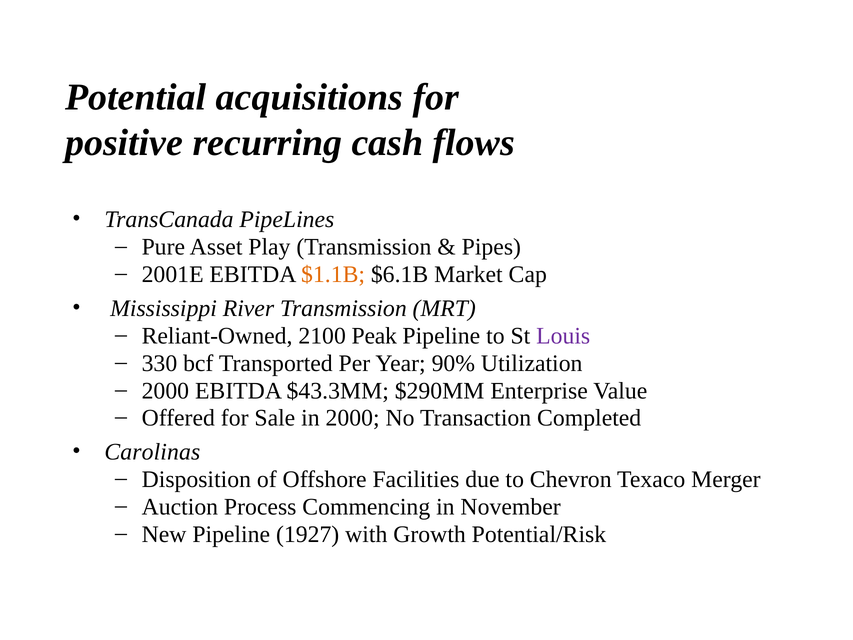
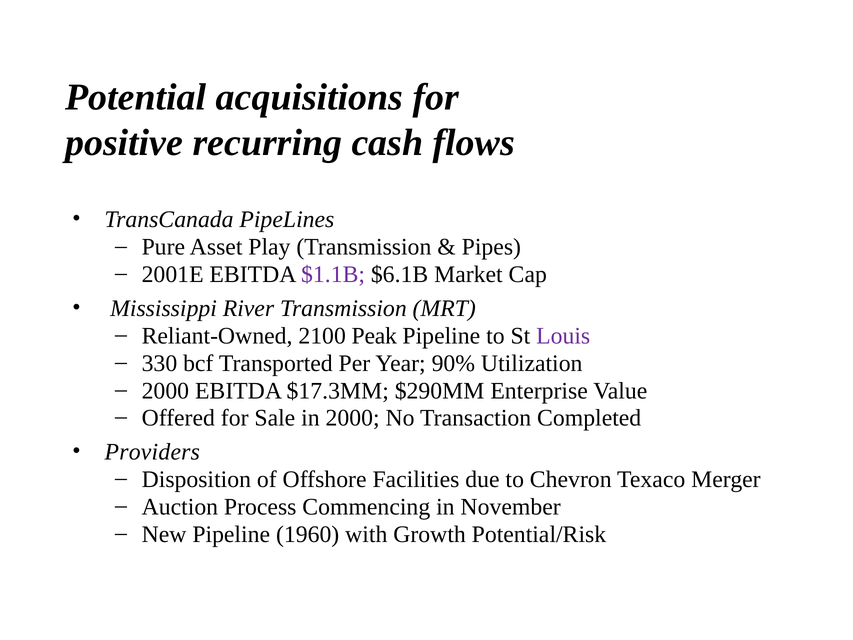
$1.1B colour: orange -> purple
$43.3MM: $43.3MM -> $17.3MM
Carolinas: Carolinas -> Providers
1927: 1927 -> 1960
